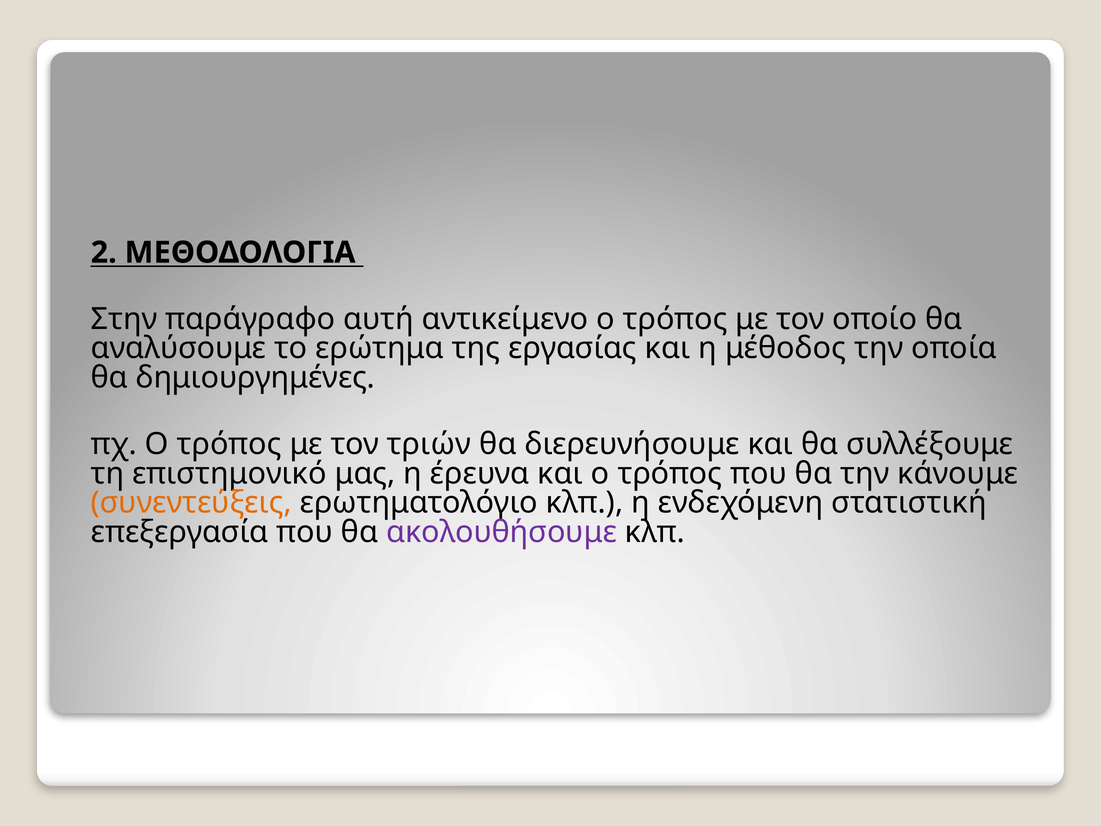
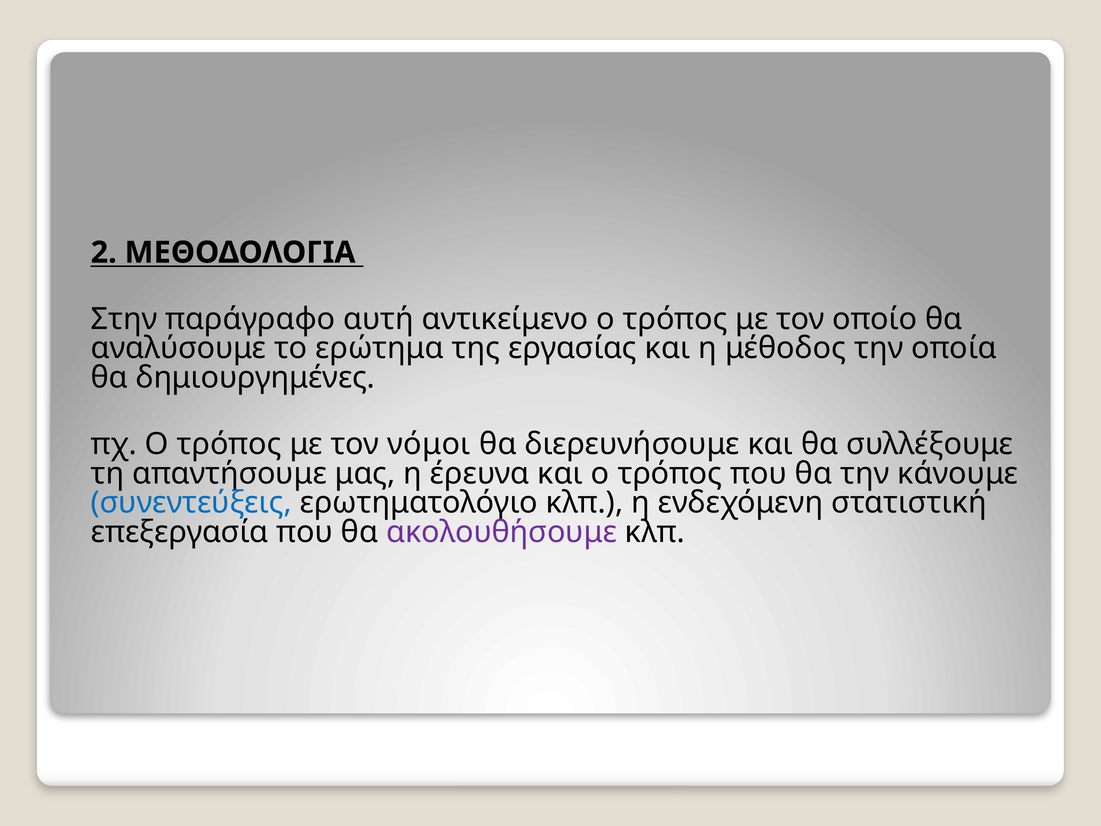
τριών: τριών -> νόμοι
επιστημονικό: επιστημονικό -> απαντήσουμε
συνεντεύξεις colour: orange -> blue
